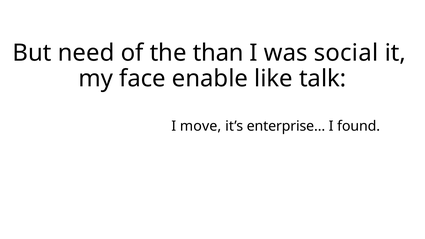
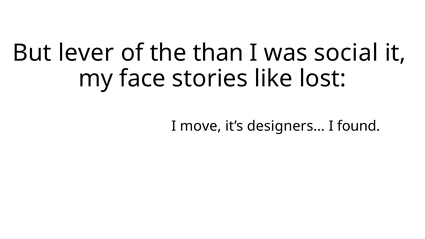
need: need -> lever
enable: enable -> stories
talk: talk -> lost
enterprise…: enterprise… -> designers…
